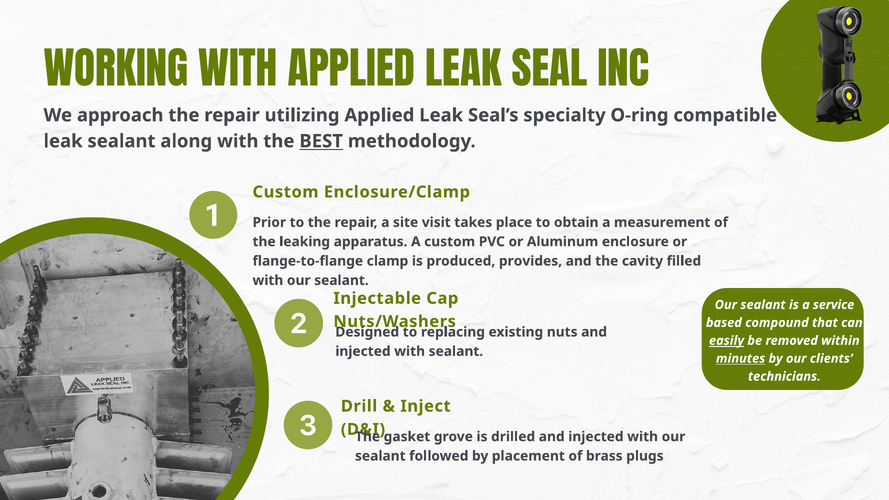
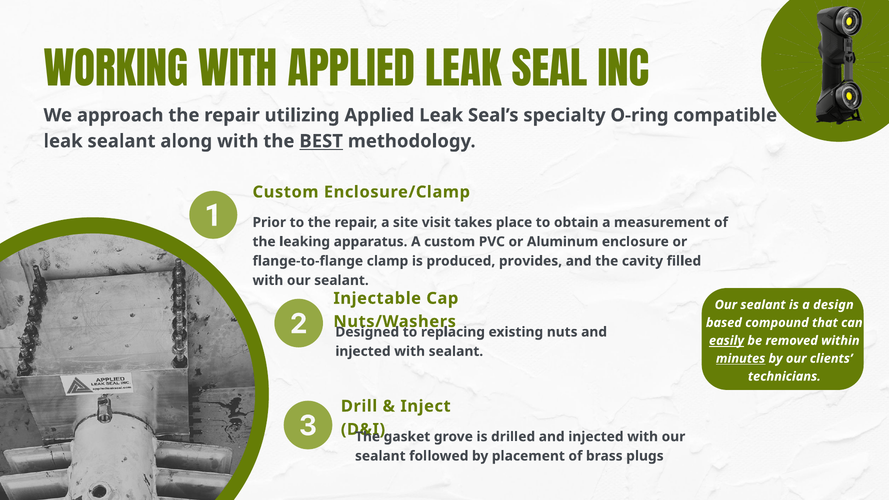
service: service -> design
